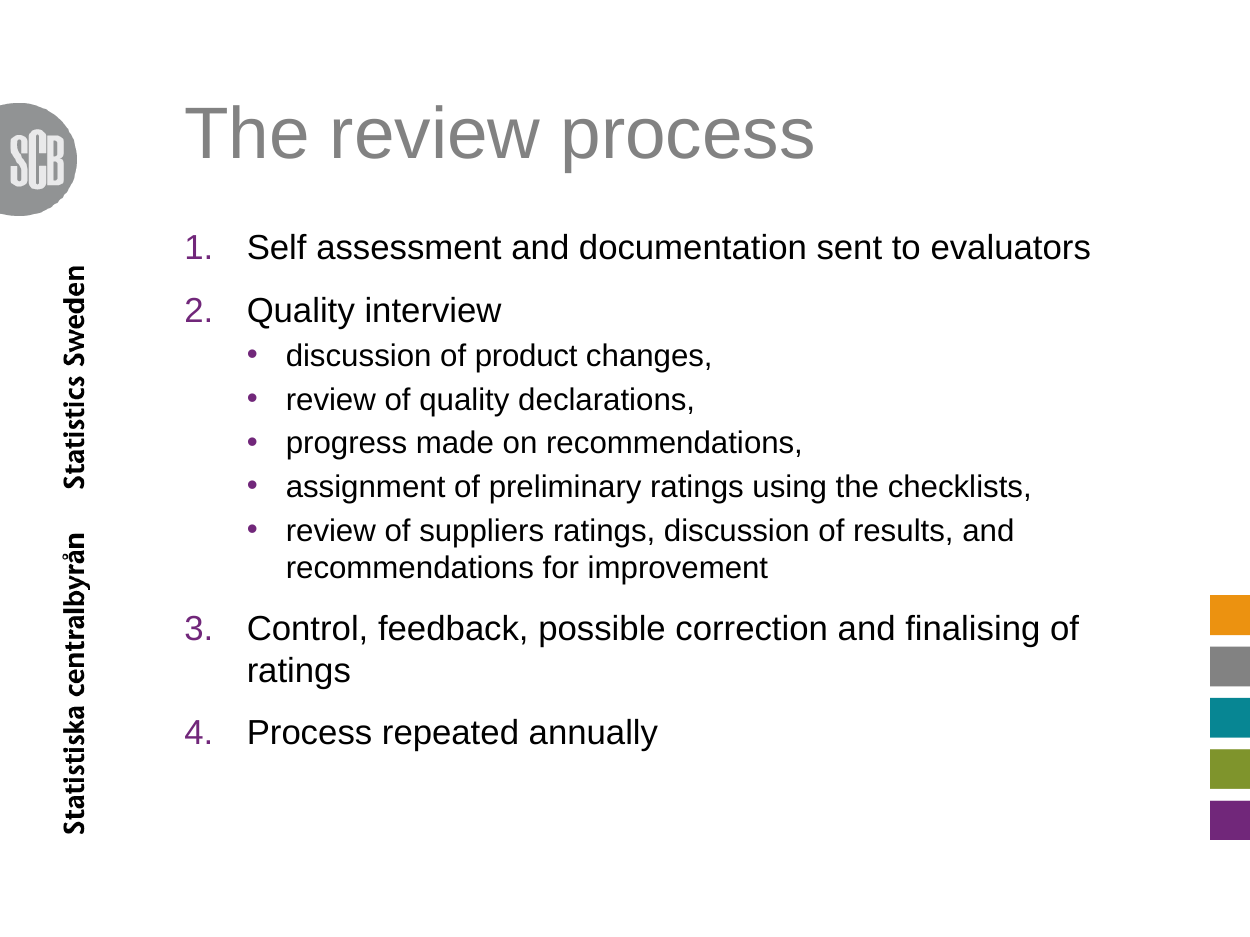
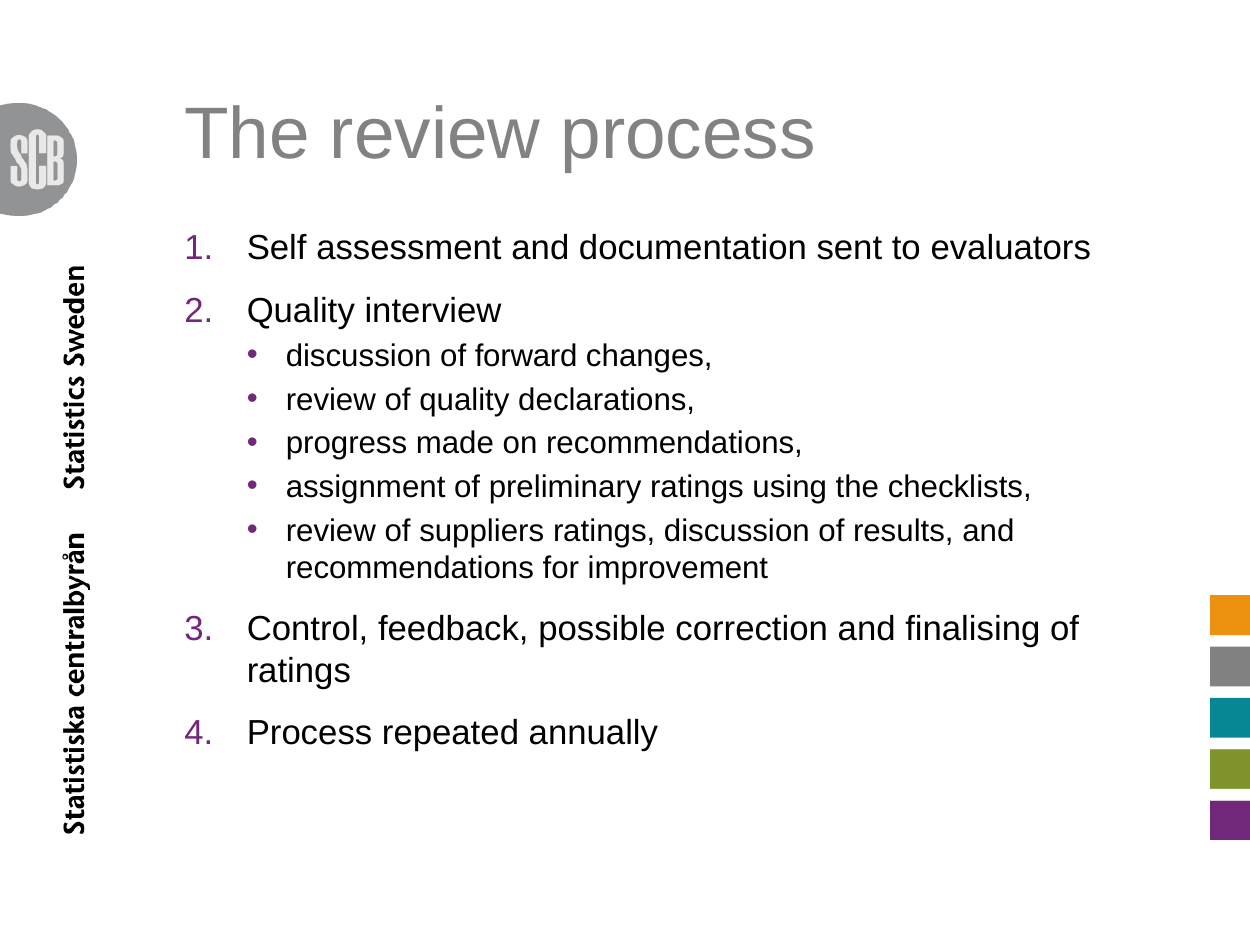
product: product -> forward
